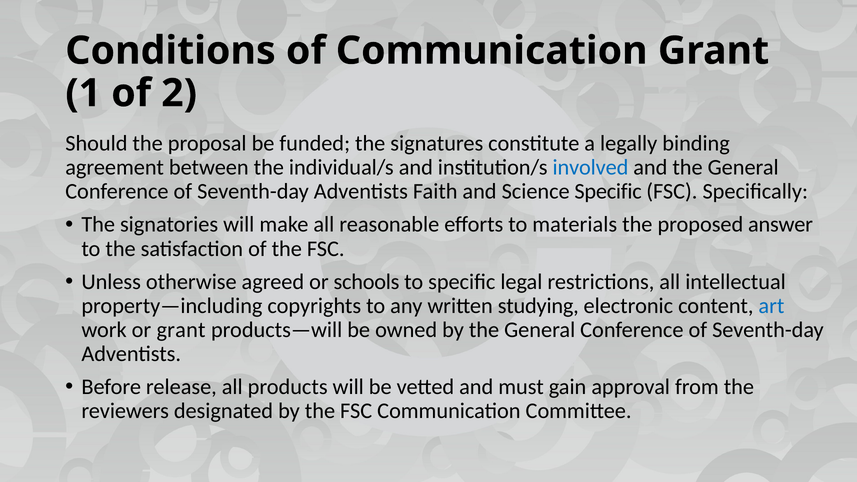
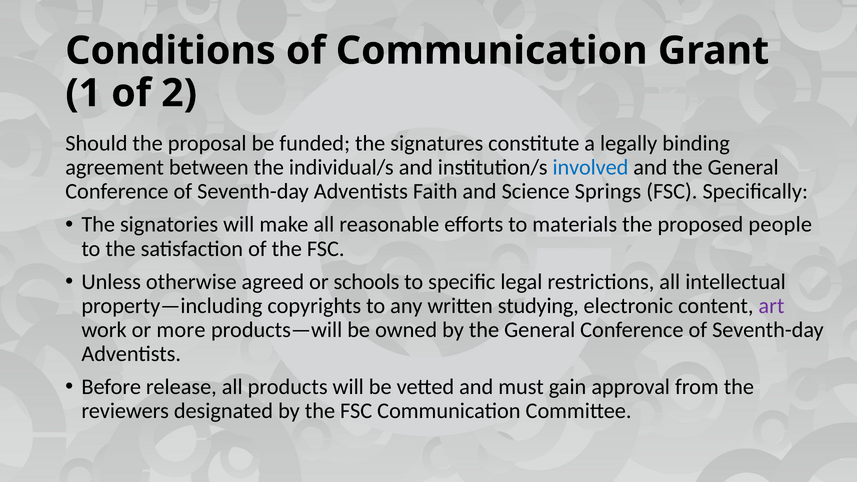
Science Specific: Specific -> Springs
answer: answer -> people
art colour: blue -> purple
or grant: grant -> more
